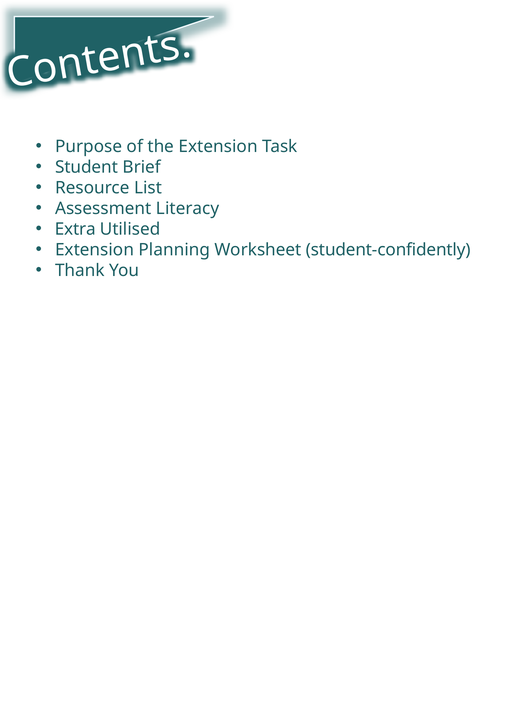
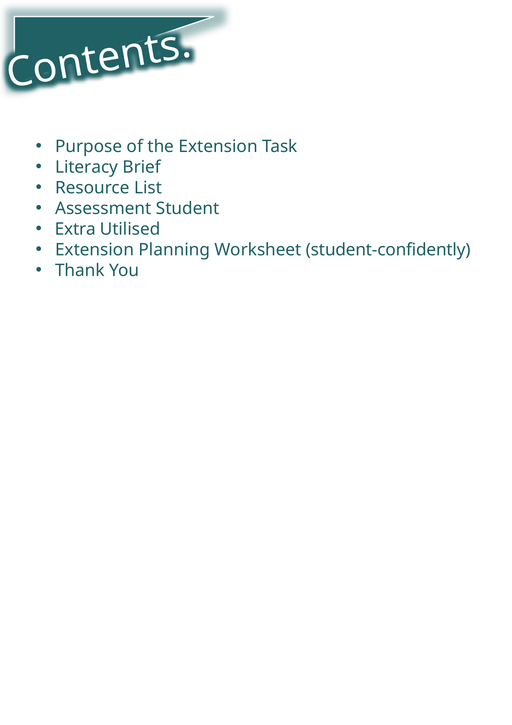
Student: Student -> Literacy
Literacy: Literacy -> Student
